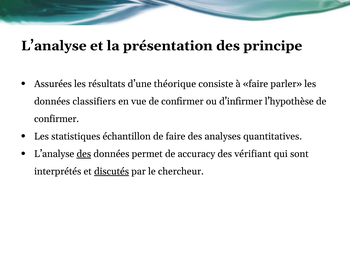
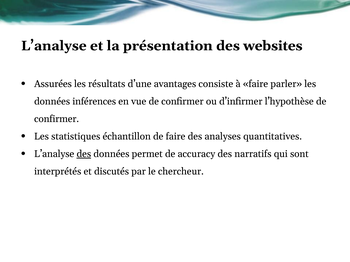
principe: principe -> websites
théorique: théorique -> avantages
classifiers: classifiers -> inférences
vérifiant: vérifiant -> narratifs
discutés underline: present -> none
